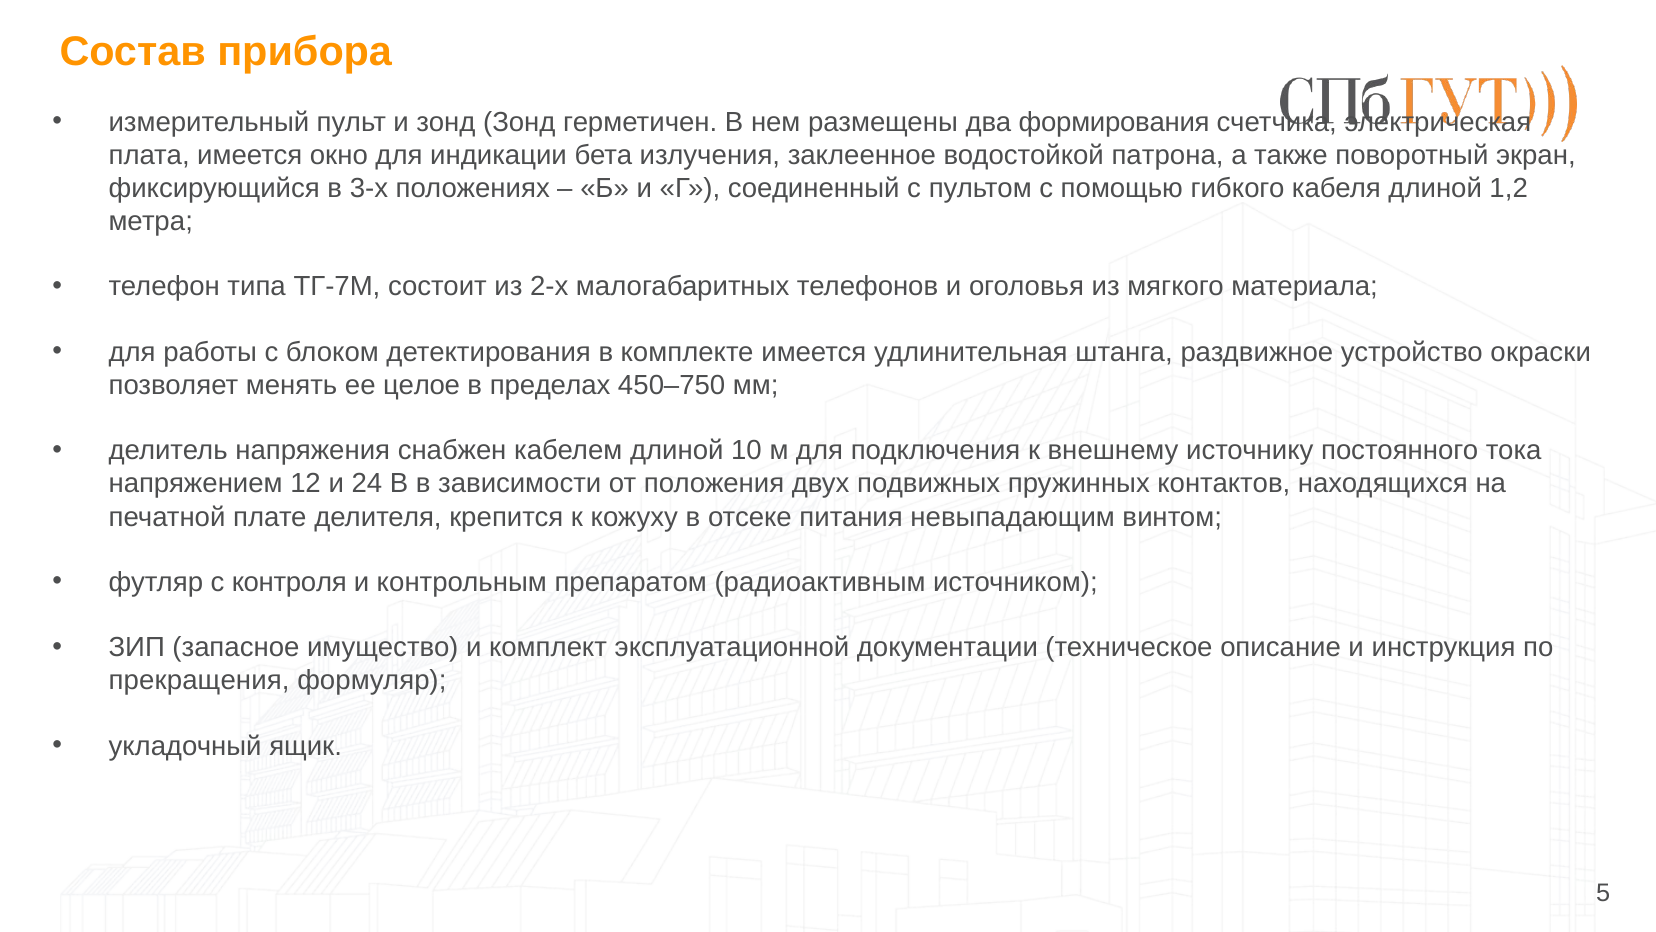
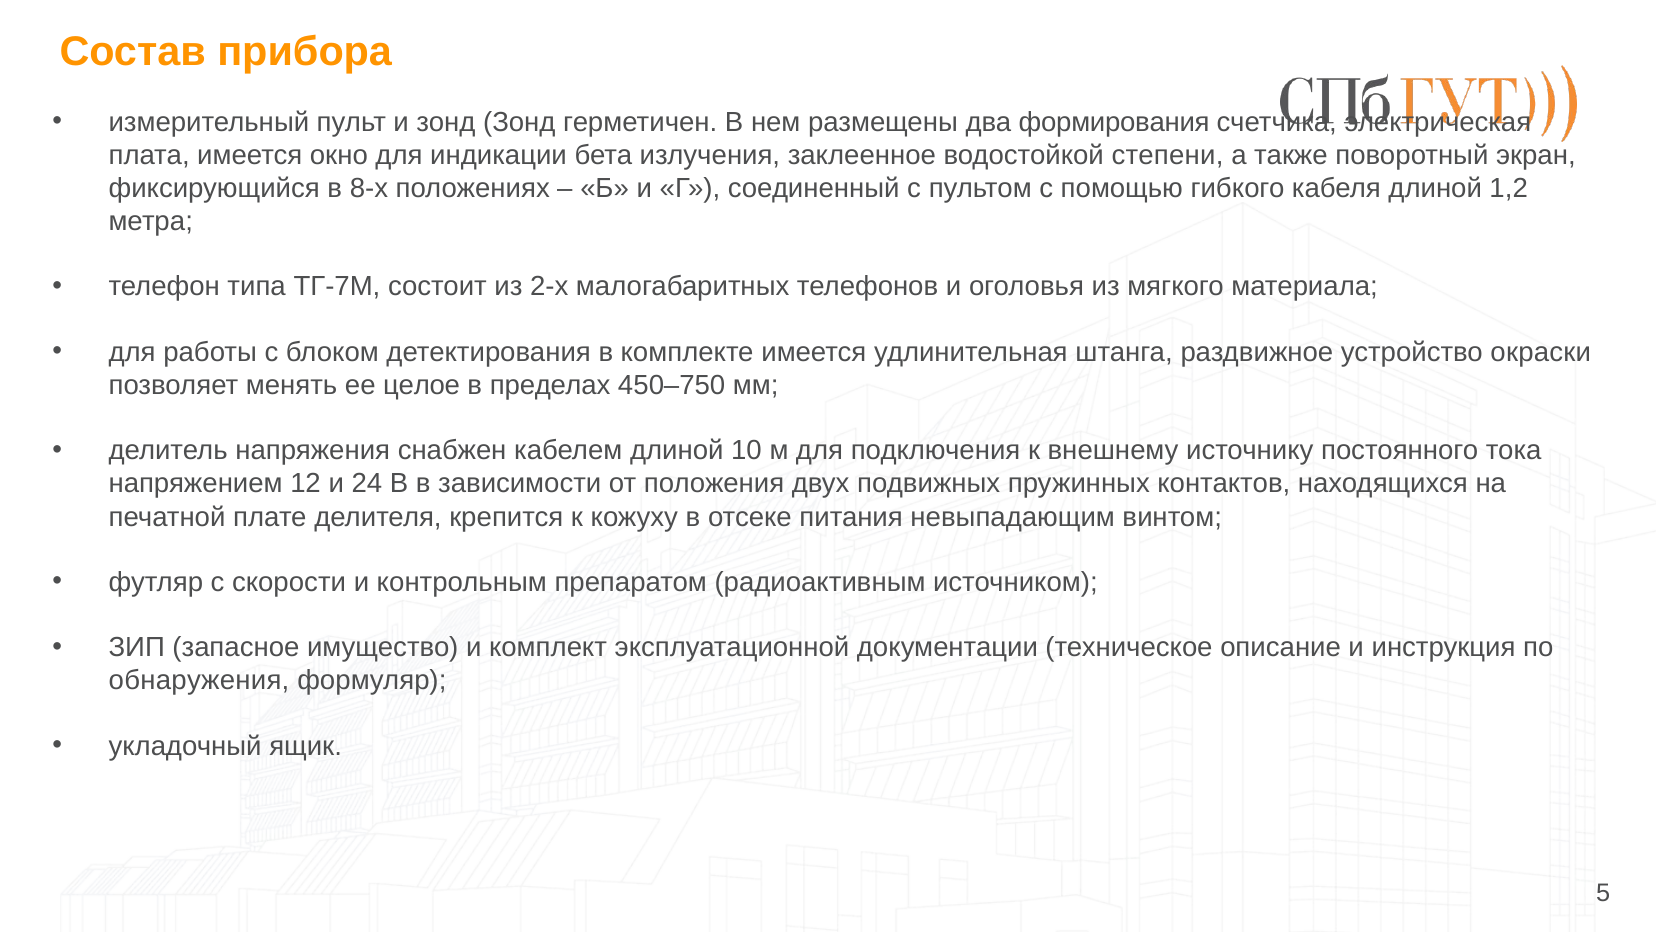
патрона: патрона -> степени
3-х: 3-х -> 8-х
контроля: контроля -> скорости
прекращения: прекращения -> обнаружения
